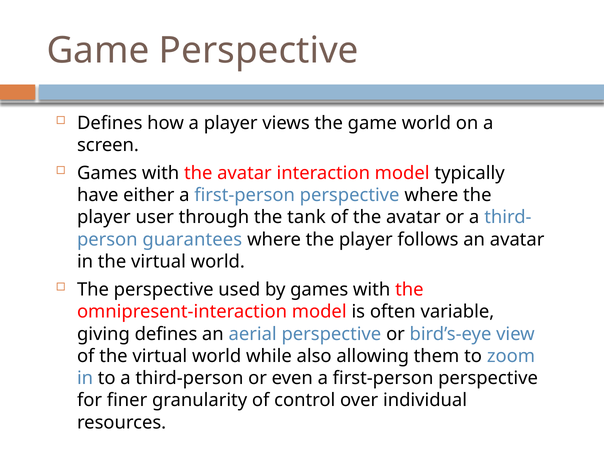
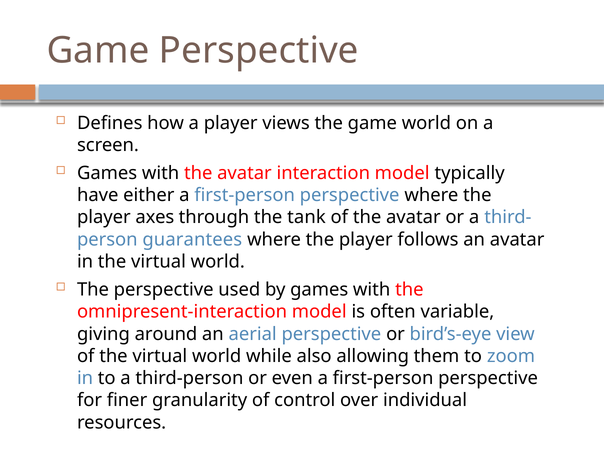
user: user -> axes
giving defines: defines -> around
